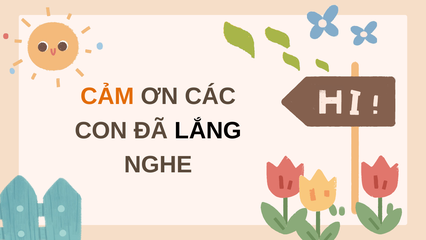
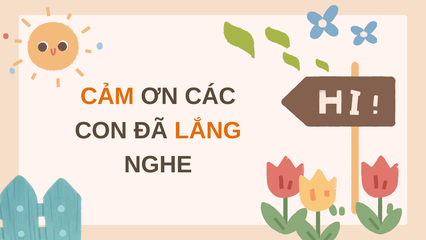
LẮNG colour: black -> orange
